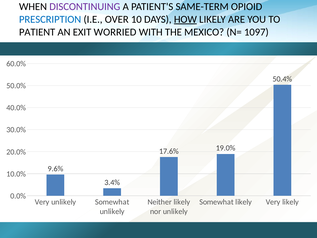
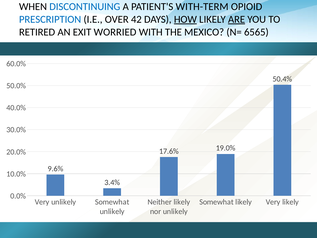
DISCONTINUING colour: purple -> blue
SAME-TERM: SAME-TERM -> WITH-TERM
10: 10 -> 42
ARE underline: none -> present
PATIENT: PATIENT -> RETIRED
1097: 1097 -> 6565
